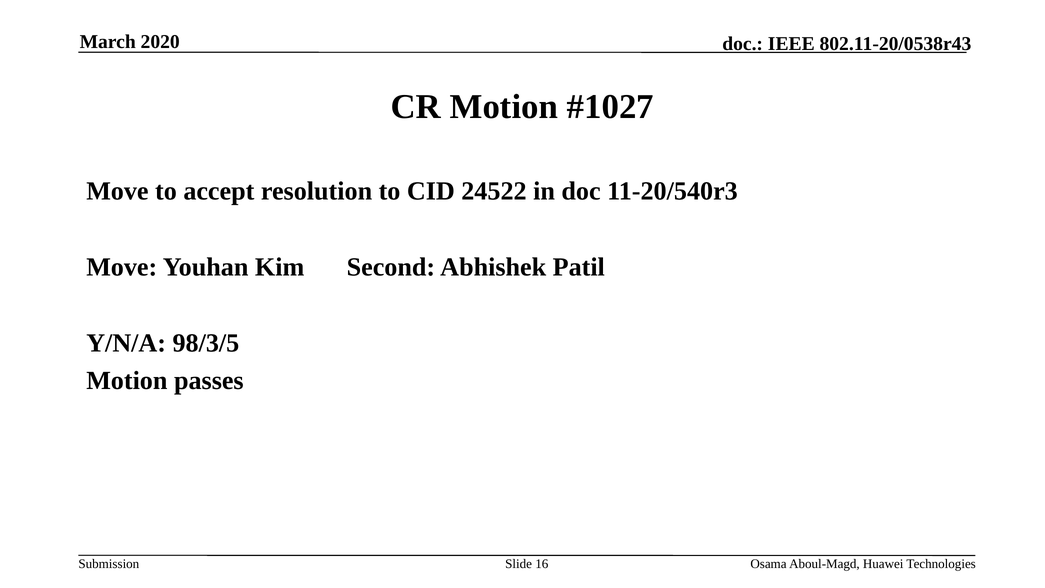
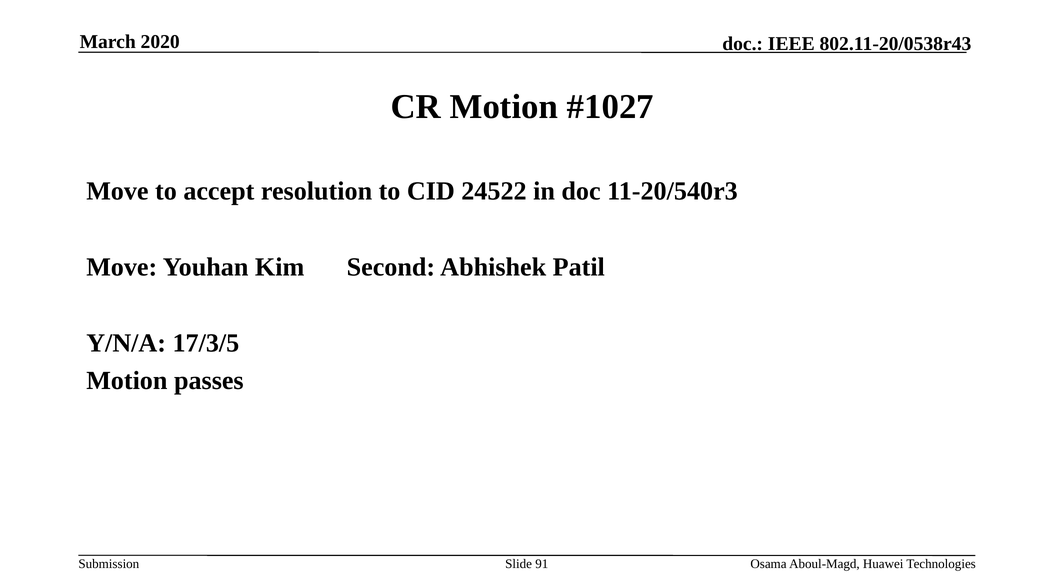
98/3/5: 98/3/5 -> 17/3/5
16: 16 -> 91
